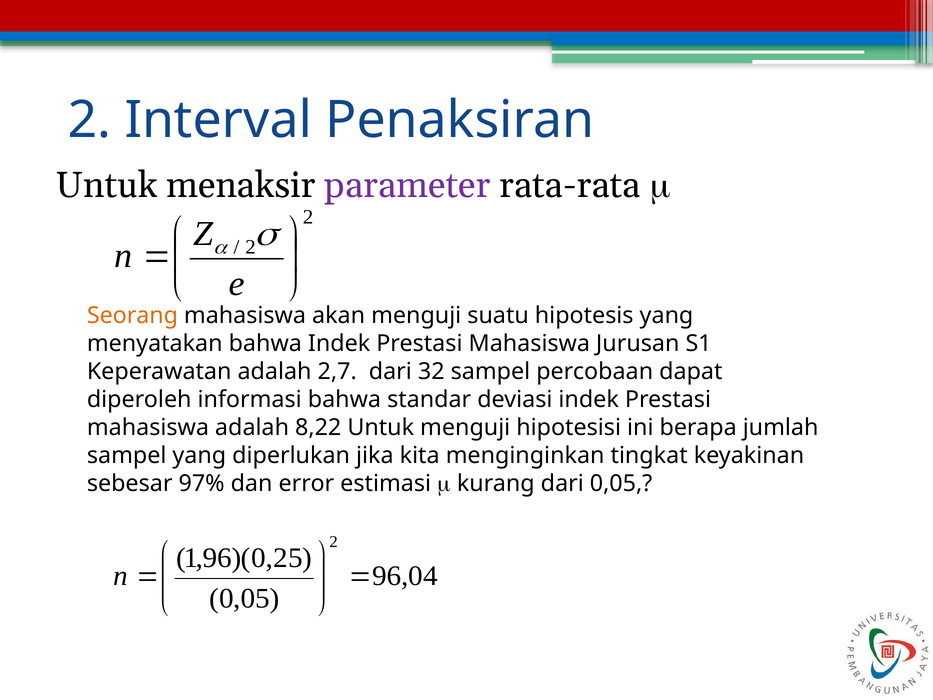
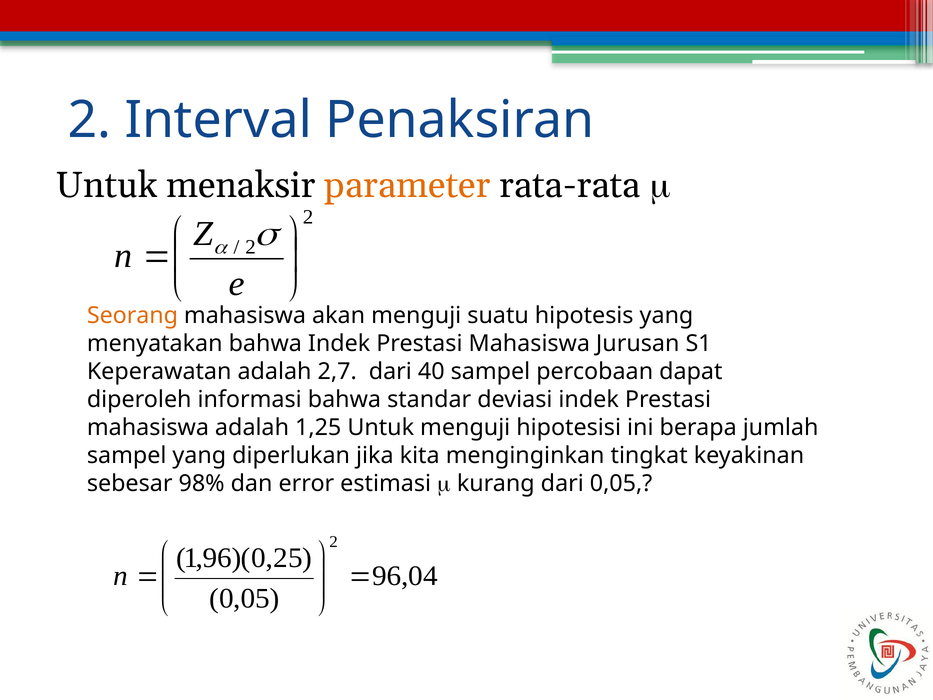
parameter colour: purple -> orange
32: 32 -> 40
8,22: 8,22 -> 1,25
97%: 97% -> 98%
